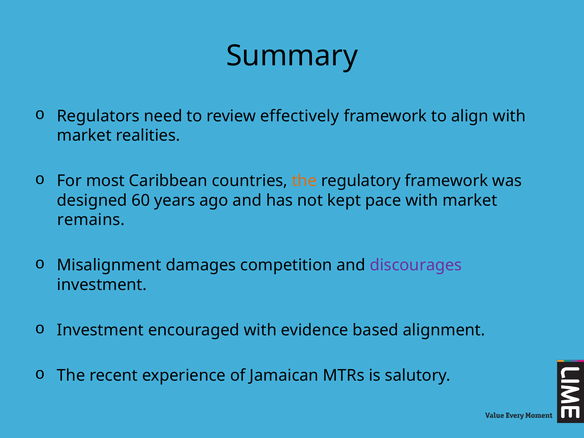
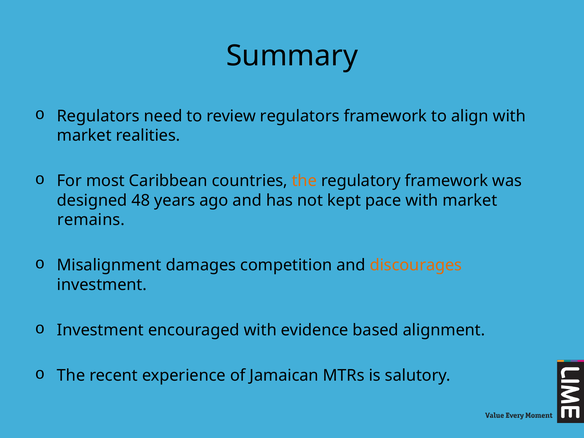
review effectively: effectively -> regulators
60: 60 -> 48
discourages colour: purple -> orange
